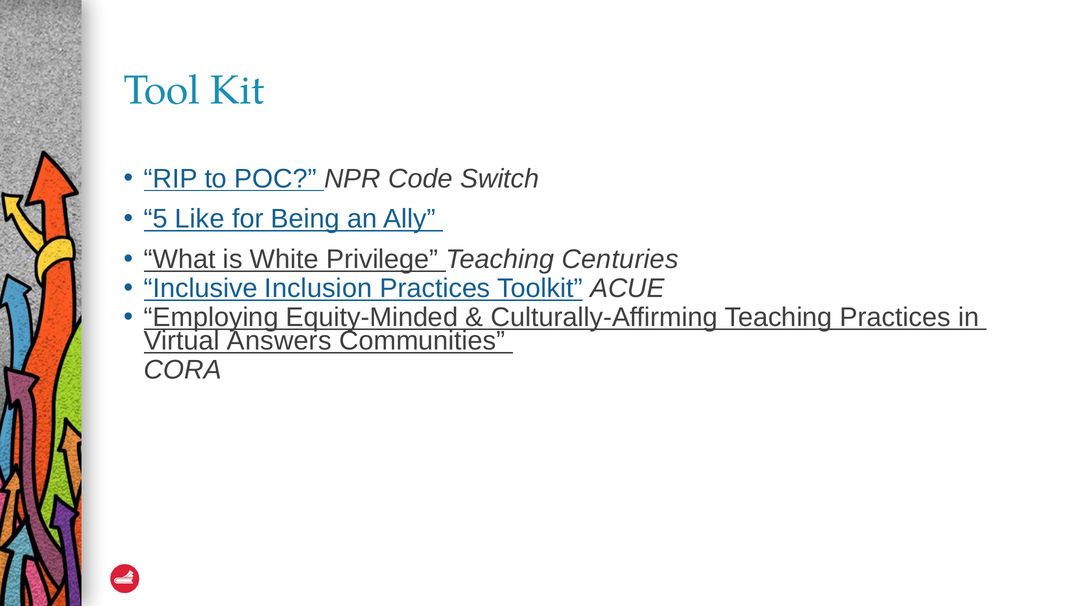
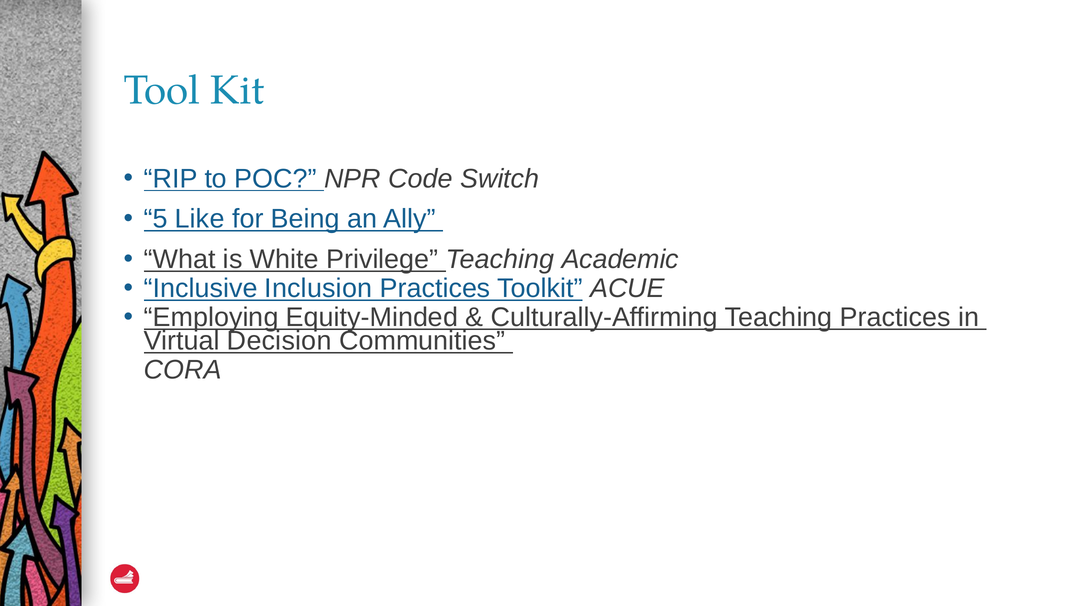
Centuries: Centuries -> Academic
Answers: Answers -> Decision
